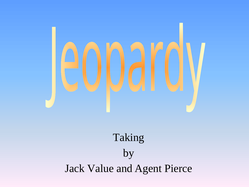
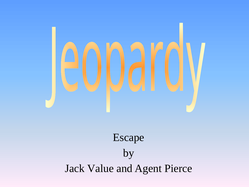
Taking: Taking -> Escape
